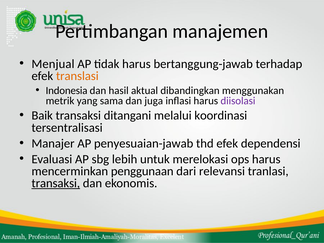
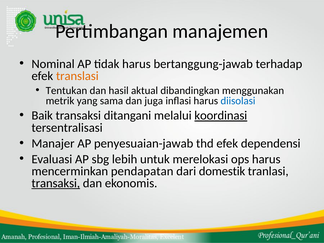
Menjual: Menjual -> Nominal
Indonesia: Indonesia -> Tentukan
diisolasi colour: purple -> blue
koordinasi underline: none -> present
penggunaan: penggunaan -> pendapatan
relevansi: relevansi -> domestik
